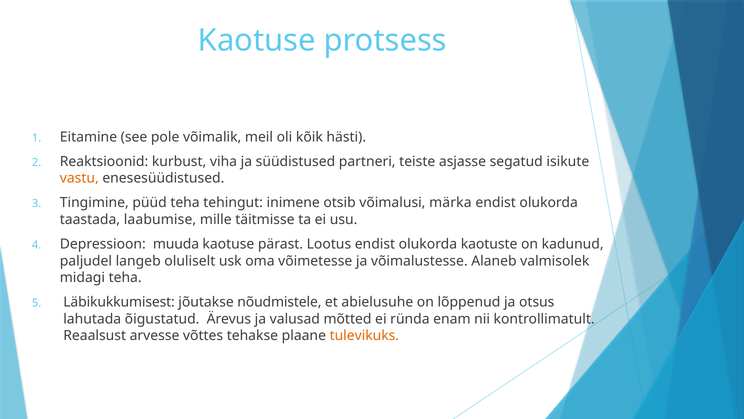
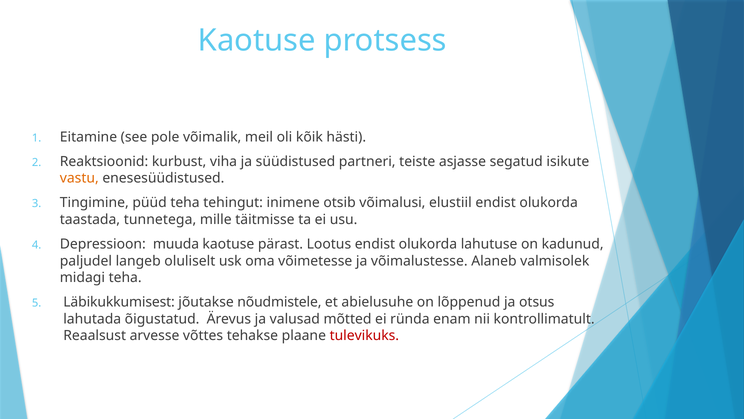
märka: märka -> elustiil
laabumise: laabumise -> tunnetega
kaotuste: kaotuste -> lahutuse
tulevikuks colour: orange -> red
